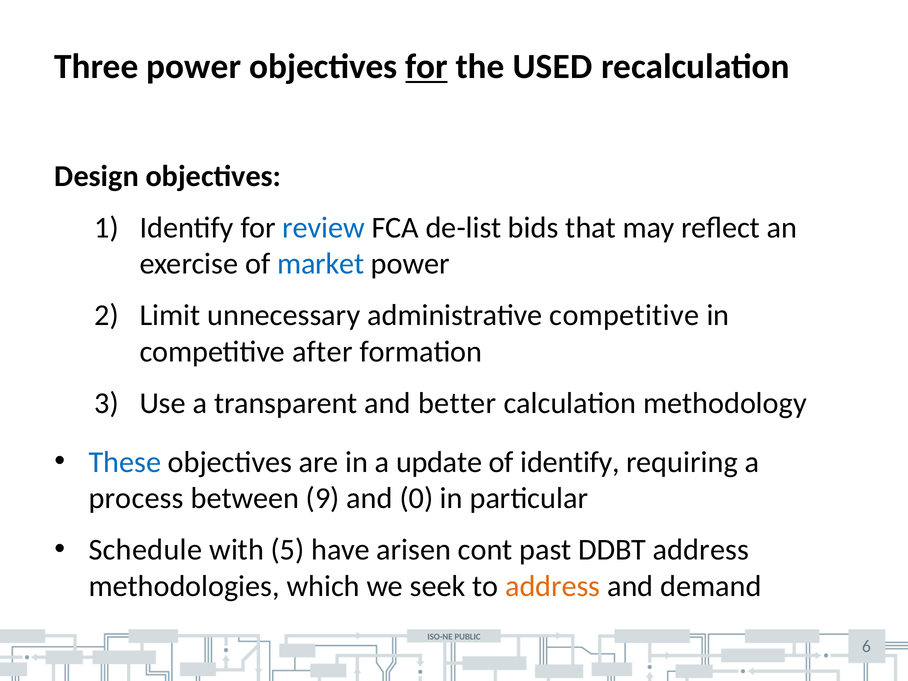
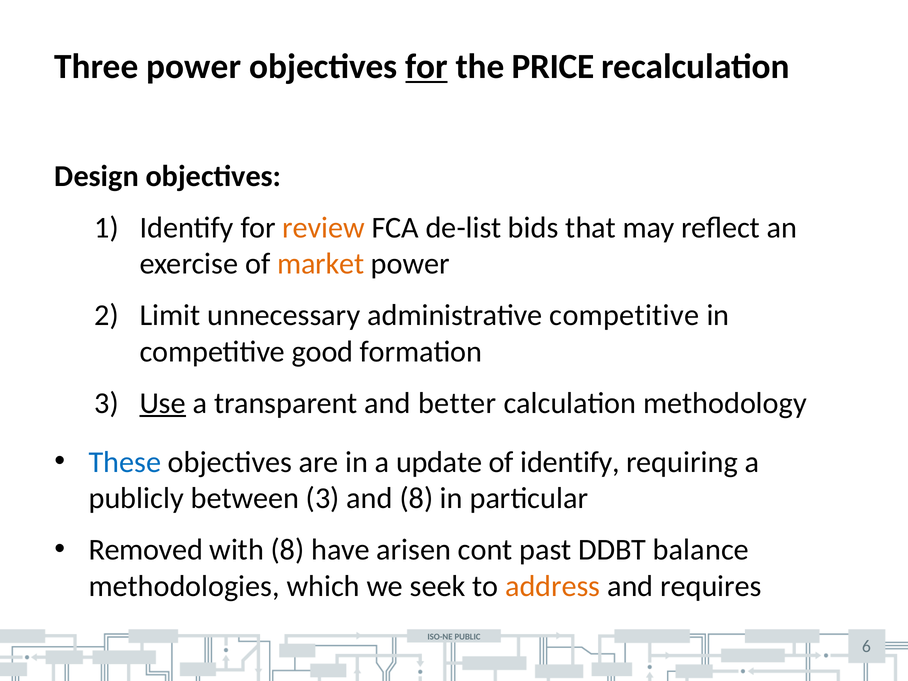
USED: USED -> PRICE
review colour: blue -> orange
market colour: blue -> orange
after: after -> good
Use underline: none -> present
process: process -> publicly
between 9: 9 -> 3
and 0: 0 -> 8
Schedule: Schedule -> Removed
with 5: 5 -> 8
DDBT address: address -> balance
demand: demand -> requires
